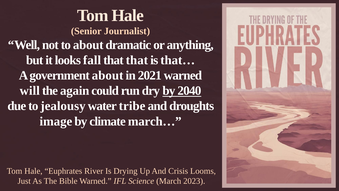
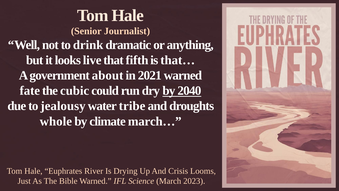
to about: about -> drink
fall: fall -> live
that that: that -> fifth
will: will -> fate
again: again -> cubic
image: image -> whole
